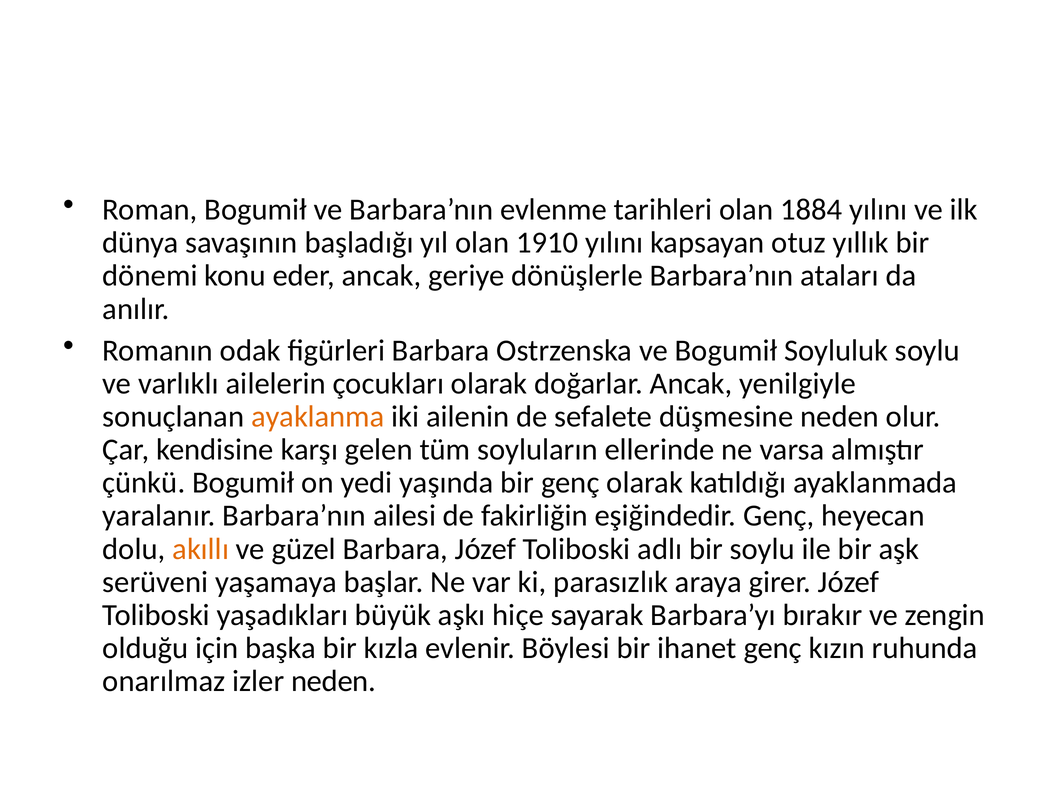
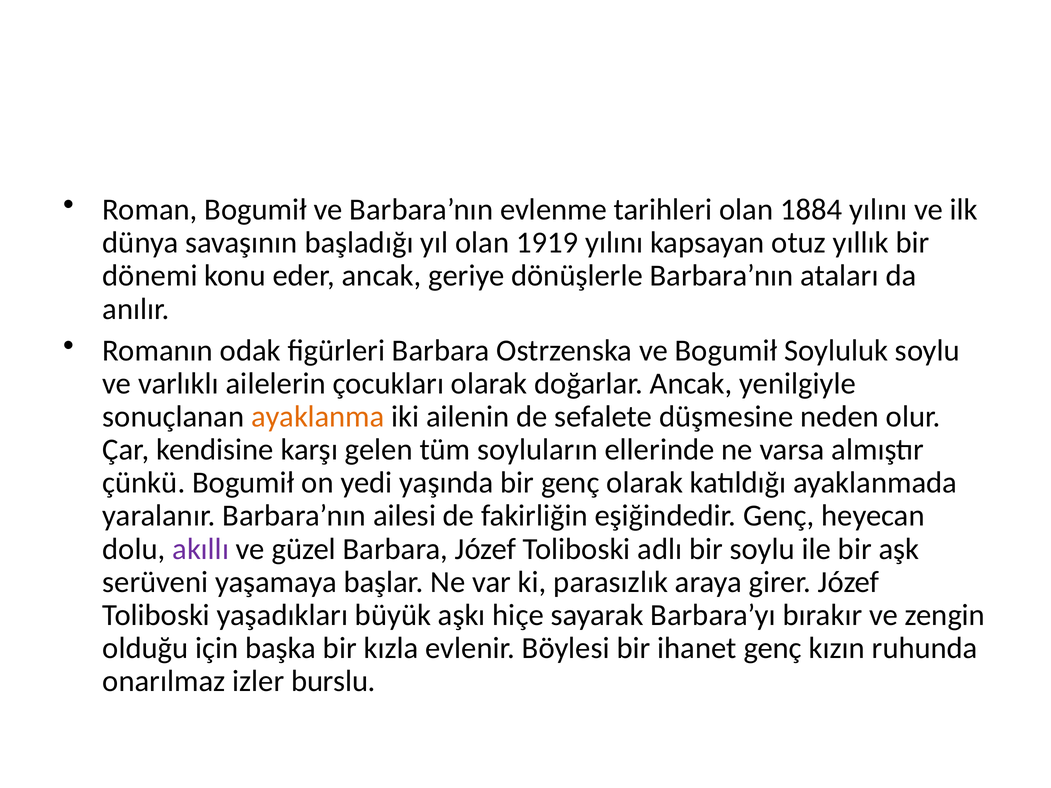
1910: 1910 -> 1919
akıllı colour: orange -> purple
izler neden: neden -> burslu
